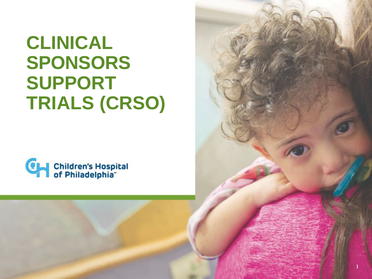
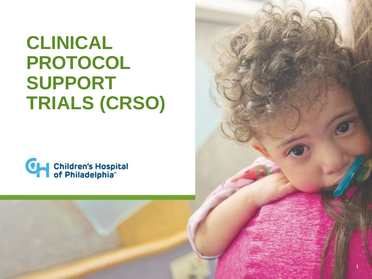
SPONSORS: SPONSORS -> PROTOCOL
